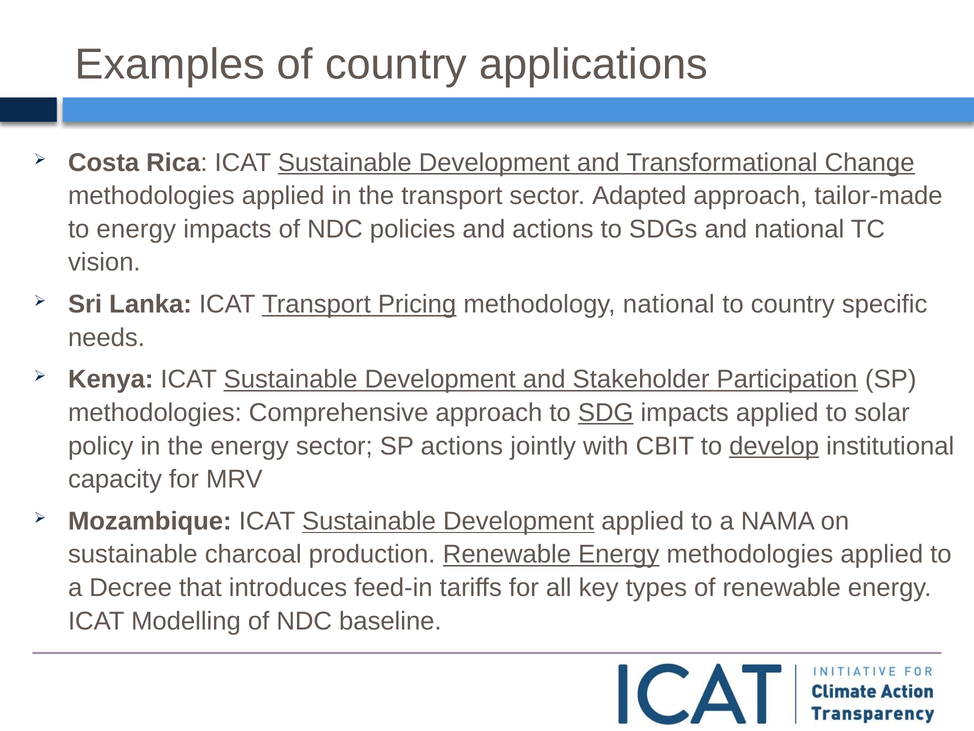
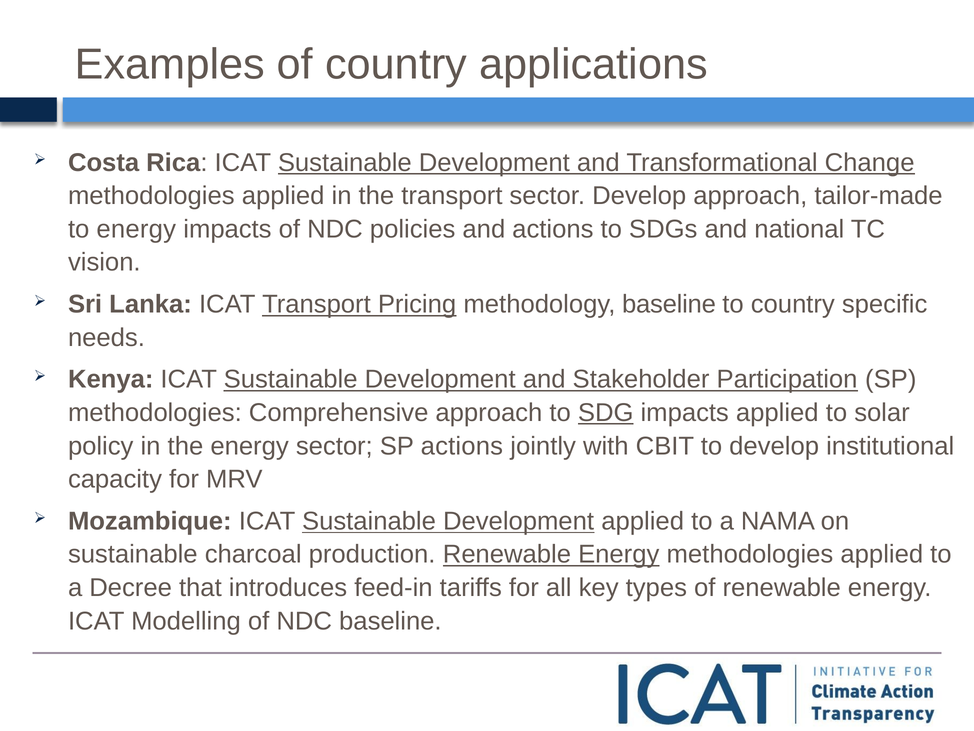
sector Adapted: Adapted -> Develop
methodology national: national -> baseline
develop at (774, 446) underline: present -> none
